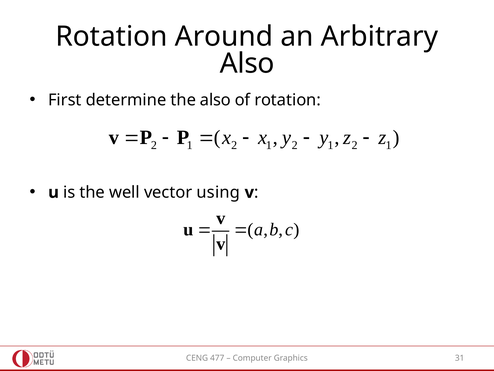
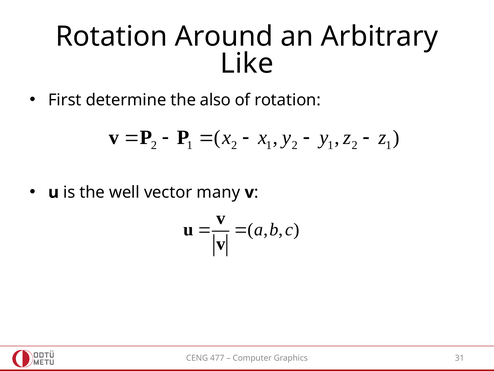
Also at (247, 63): Also -> Like
using: using -> many
